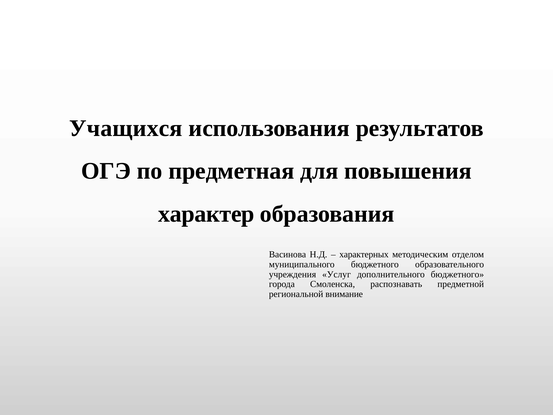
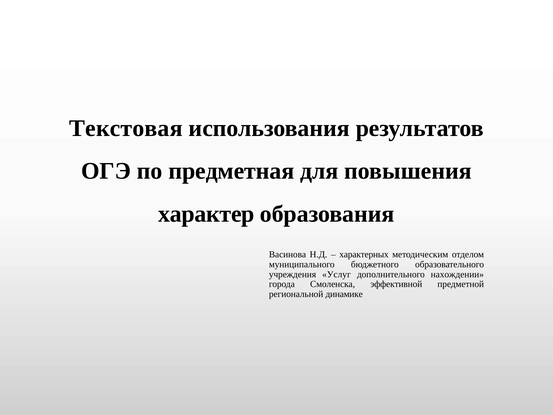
Учащихся: Учащихся -> Текстовая
дополнительного бюджетного: бюджетного -> нахождении
распознавать: распознавать -> эффективной
внимание: внимание -> динамике
